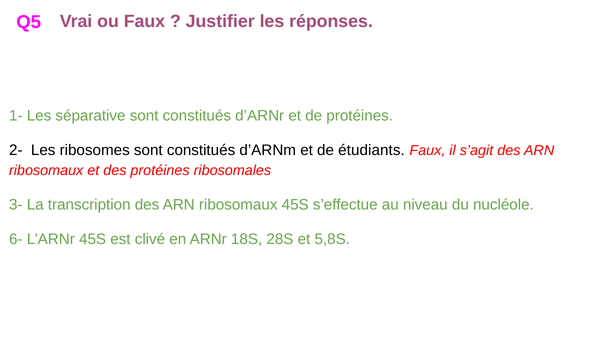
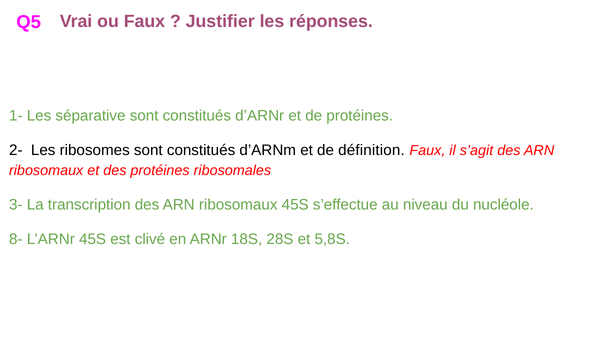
étudiants: étudiants -> définition
6-: 6- -> 8-
